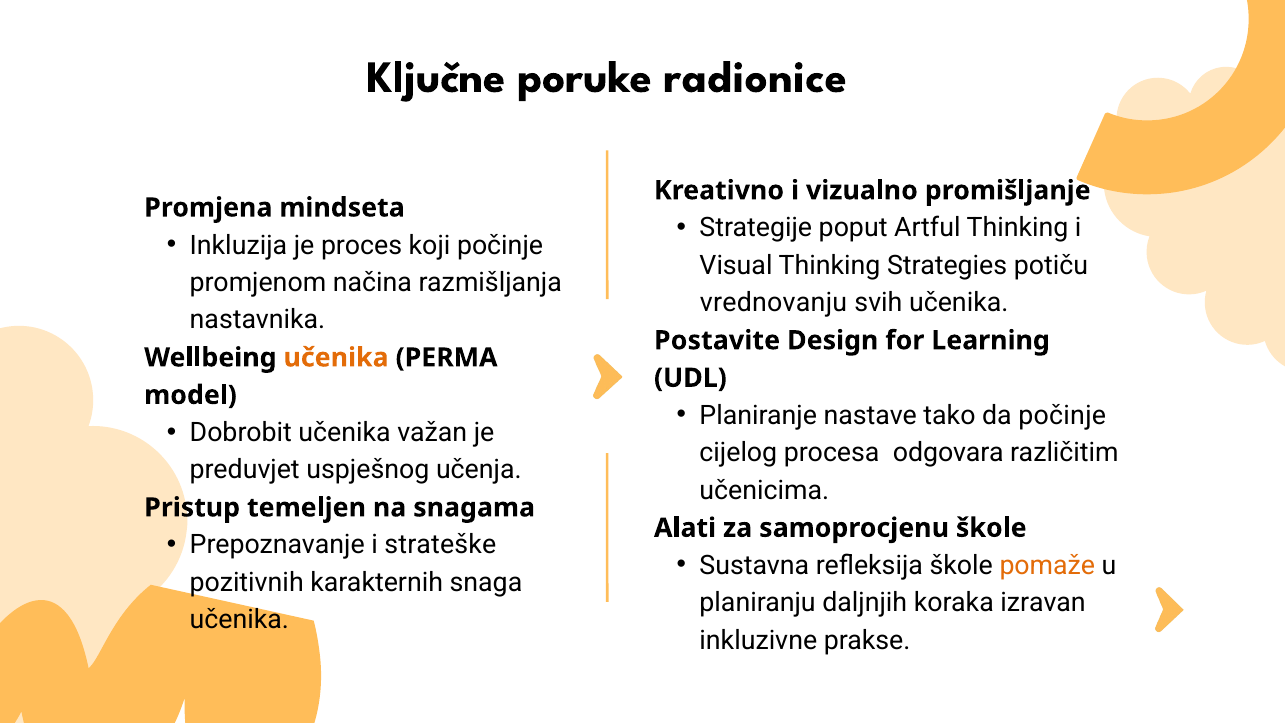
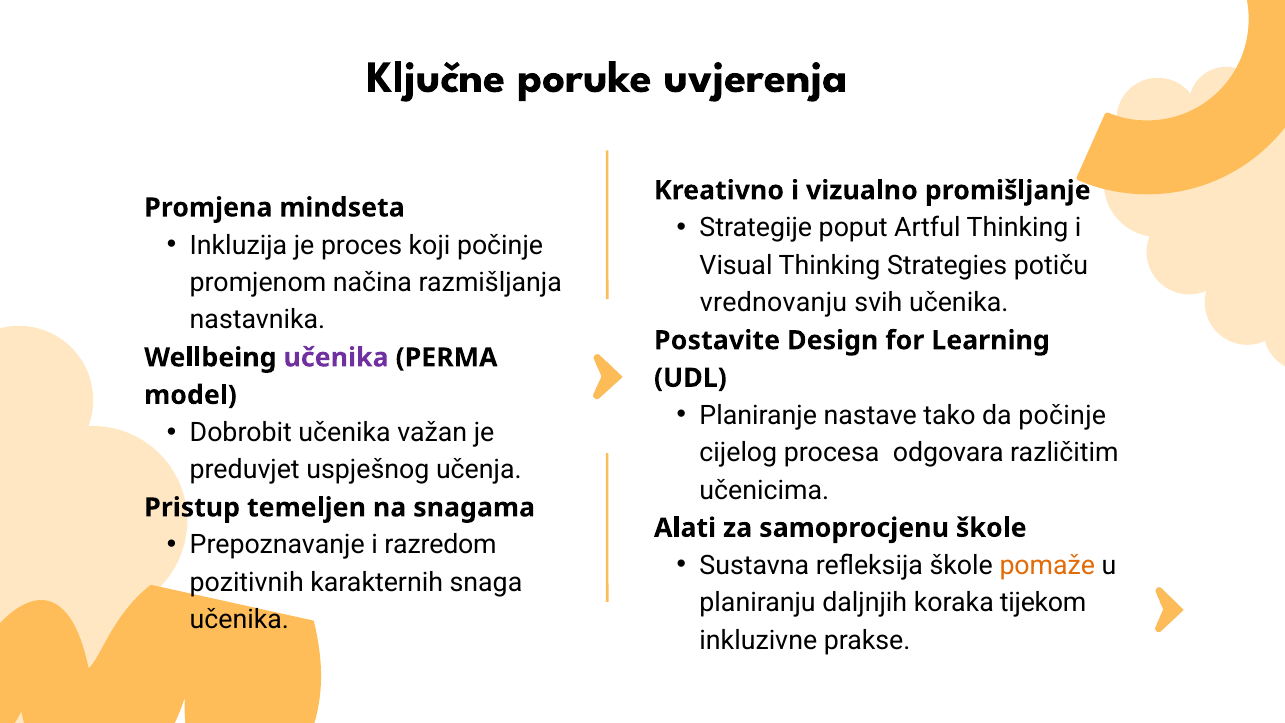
radionice: radionice -> uvjerenja
učenika at (336, 358) colour: orange -> purple
strateške: strateške -> razredom
izravan: izravan -> tijekom
